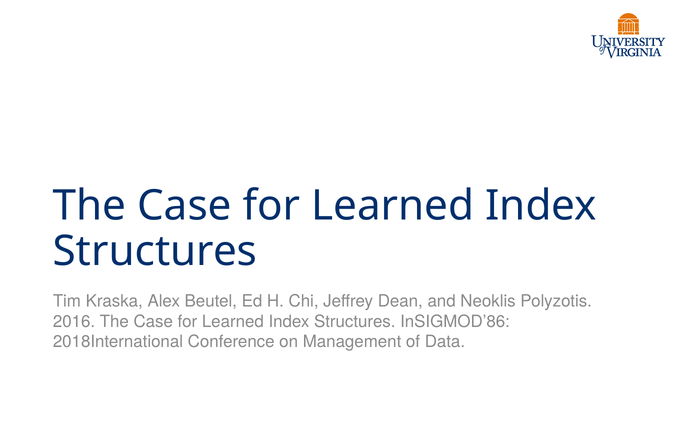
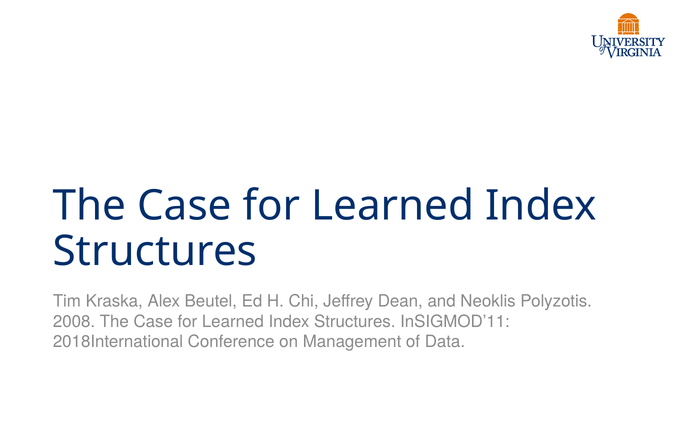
2016: 2016 -> 2008
InSIGMOD’86: InSIGMOD’86 -> InSIGMOD’11
